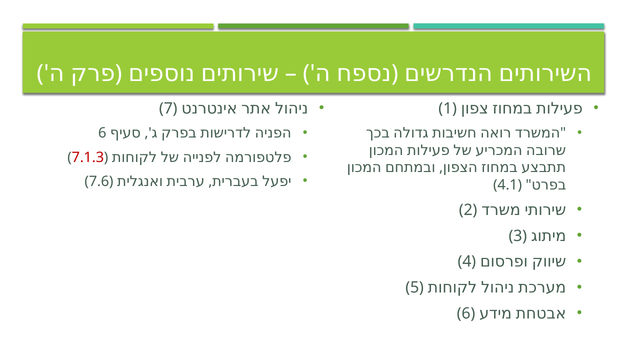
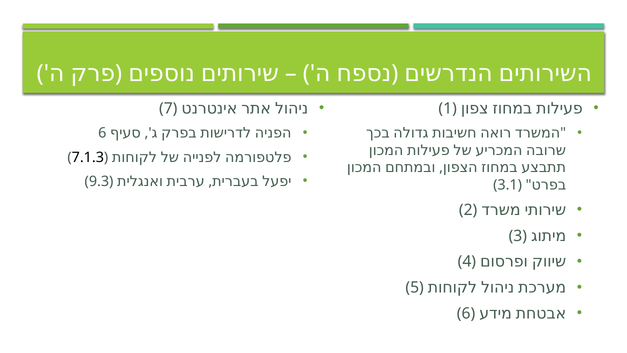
7.1.3 colour: red -> black
7.6: 7.6 -> 9.3
4.1: 4.1 -> 3.1
